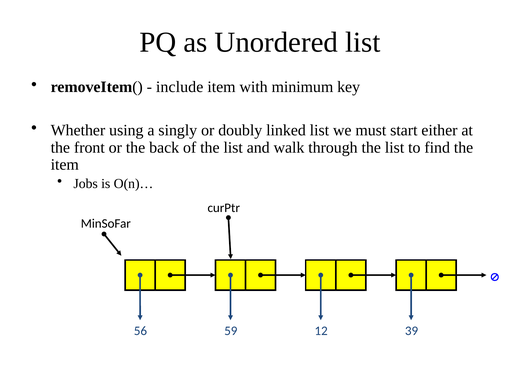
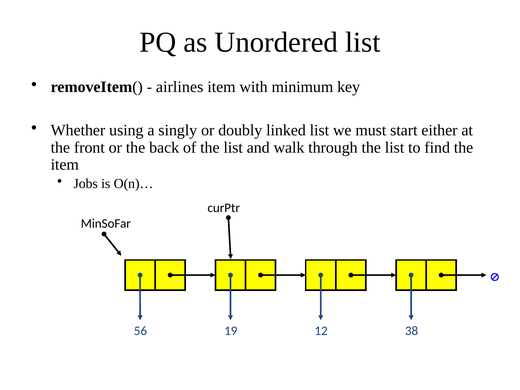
include: include -> airlines
59: 59 -> 19
39: 39 -> 38
